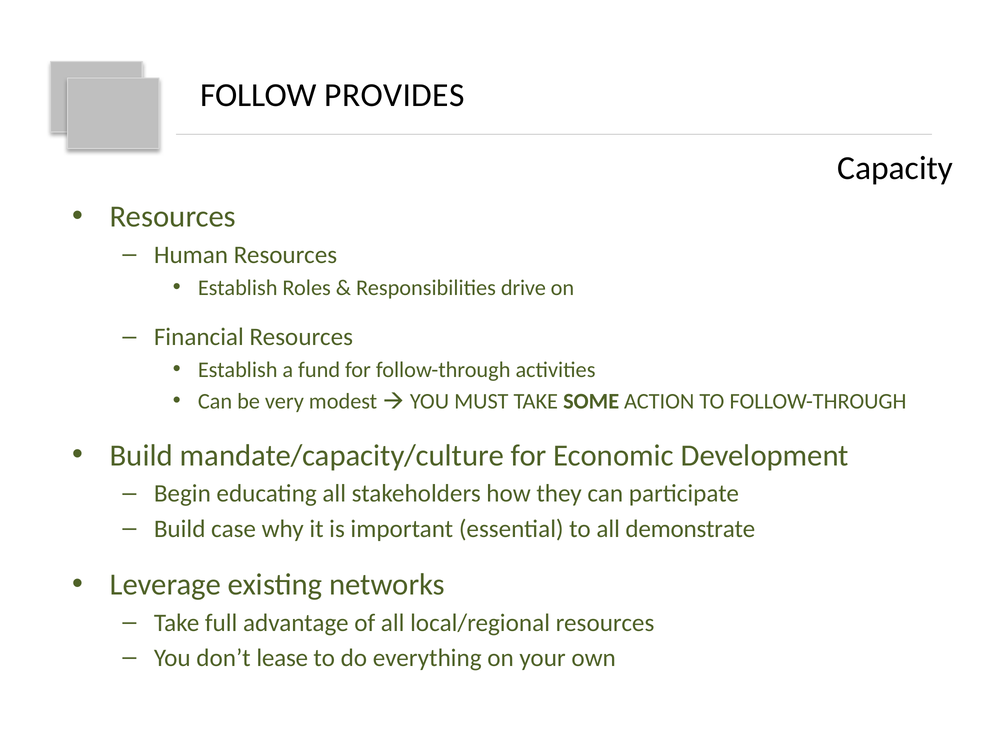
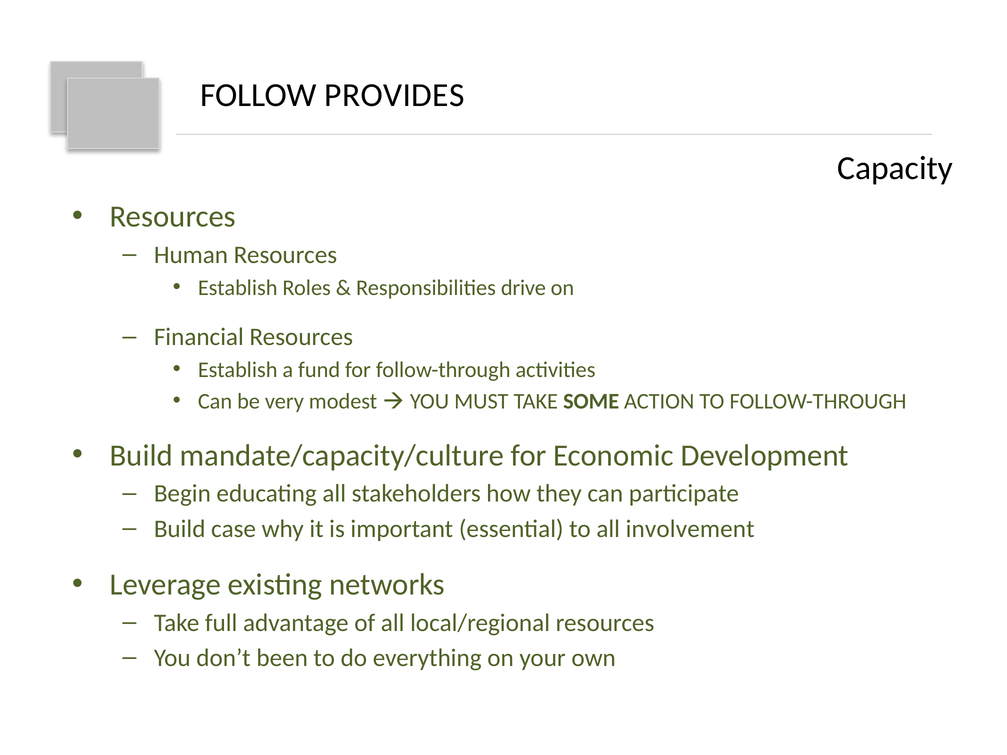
demonstrate: demonstrate -> involvement
lease: lease -> been
